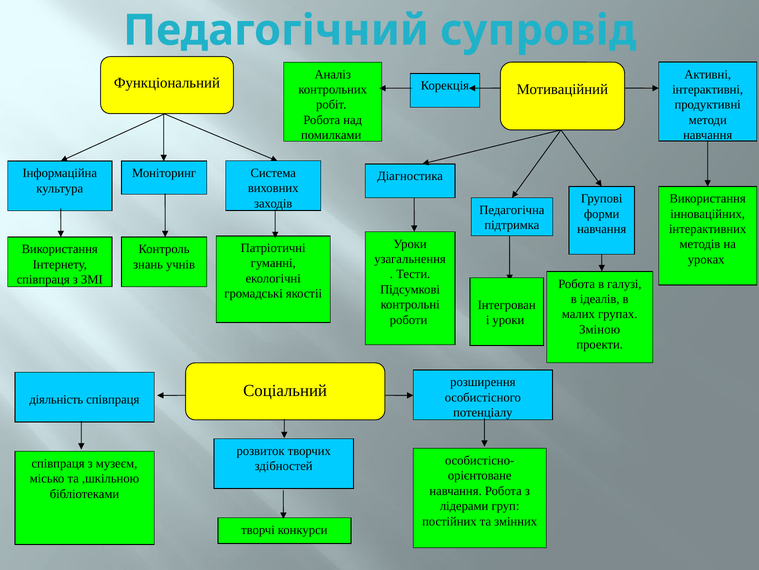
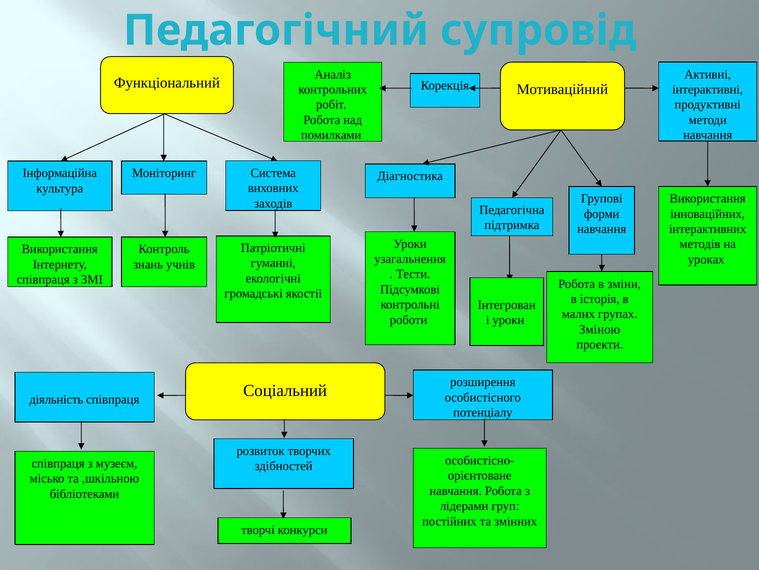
галузі: галузі -> зміни
ідеалів: ідеалів -> історія
